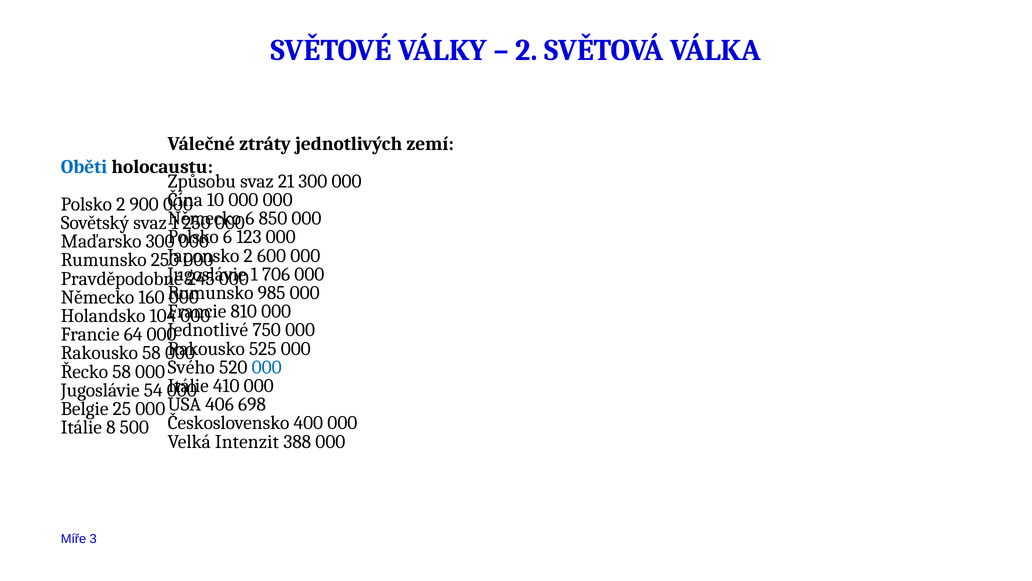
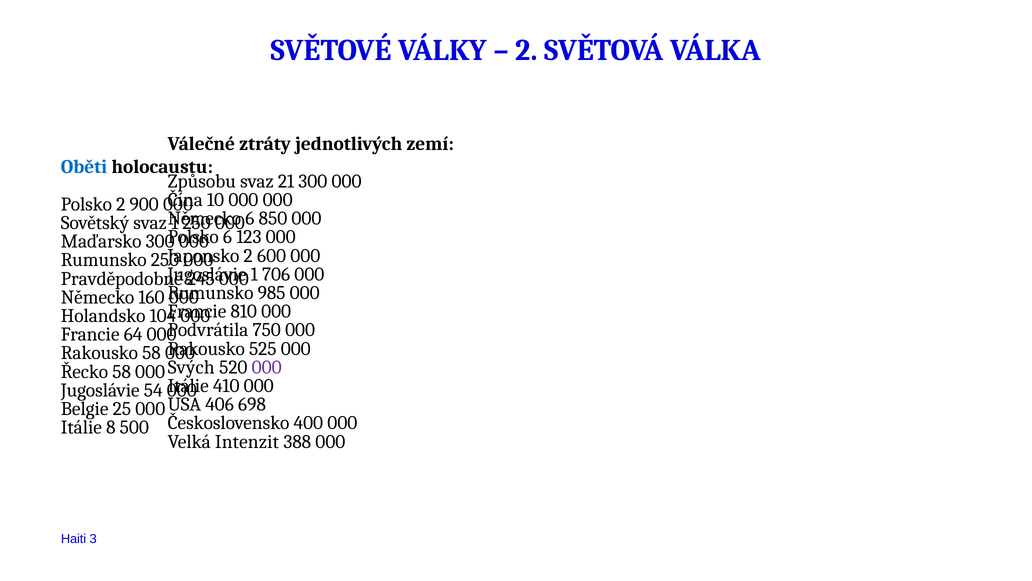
Jednotlivé: Jednotlivé -> Podvrátila
Svého: Svého -> Svých
000 at (267, 367) colour: blue -> purple
Míře: Míře -> Haiti
